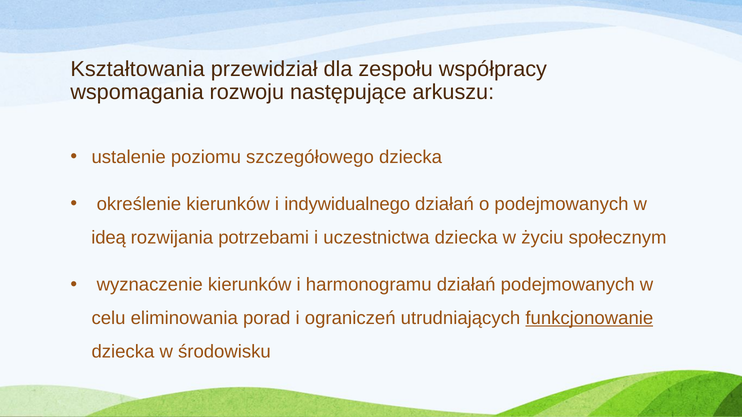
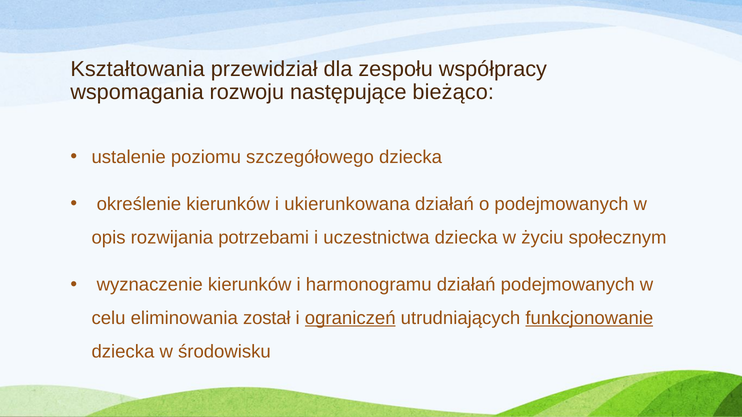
arkuszu: arkuszu -> bieżąco
indywidualnego: indywidualnego -> ukierunkowana
ideą: ideą -> opis
porad: porad -> został
ograniczeń underline: none -> present
